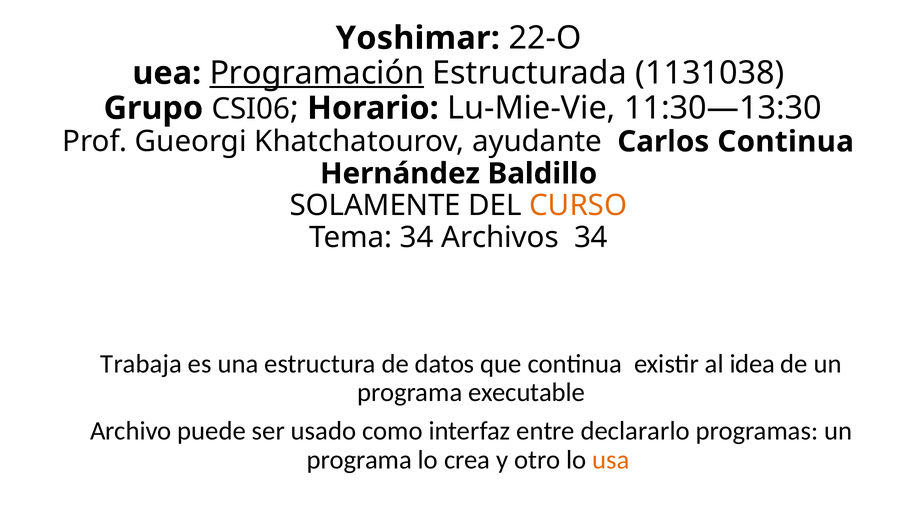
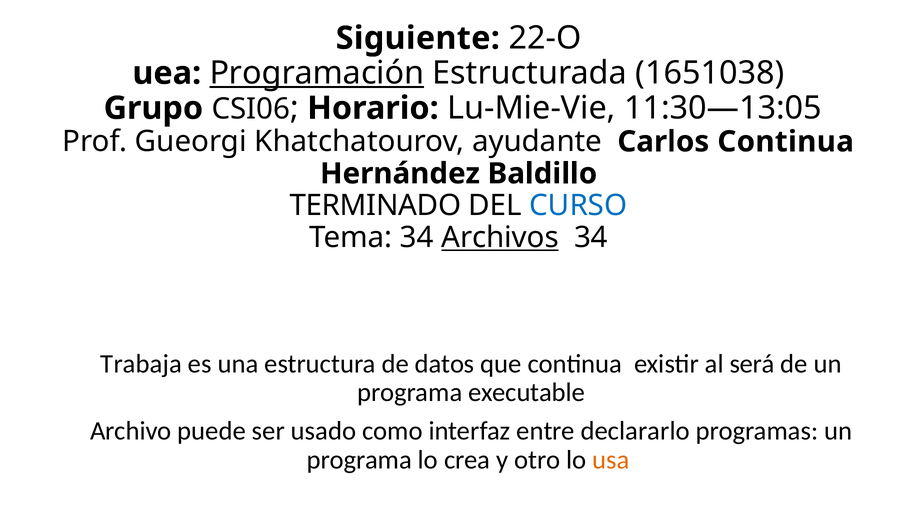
Yoshimar: Yoshimar -> Siguiente
1131038: 1131038 -> 1651038
11:30—13:30: 11:30—13:30 -> 11:30—13:05
SOLAMENTE: SOLAMENTE -> TERMINADO
CURSO colour: orange -> blue
Archivos underline: none -> present
idea: idea -> será
